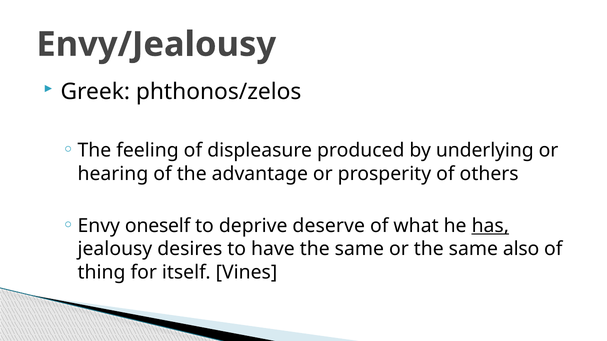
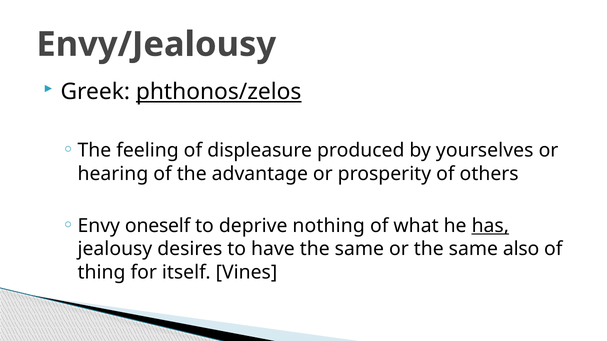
phthonos/zelos underline: none -> present
underlying: underlying -> yourselves
deserve: deserve -> nothing
